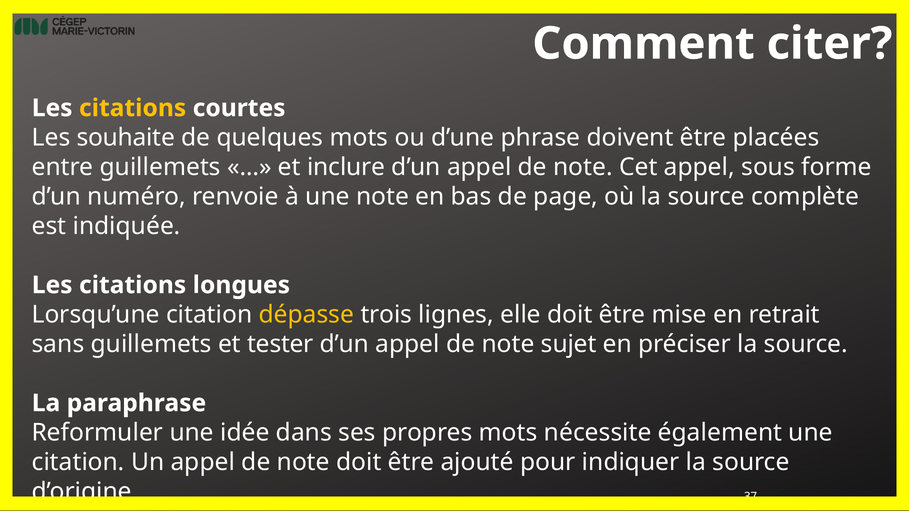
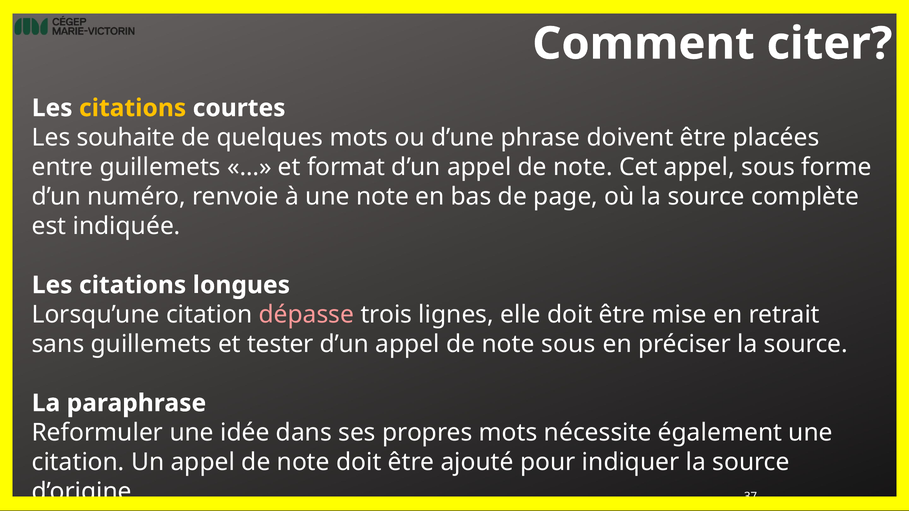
inclure: inclure -> format
dépasse colour: yellow -> pink
note sujet: sujet -> sous
